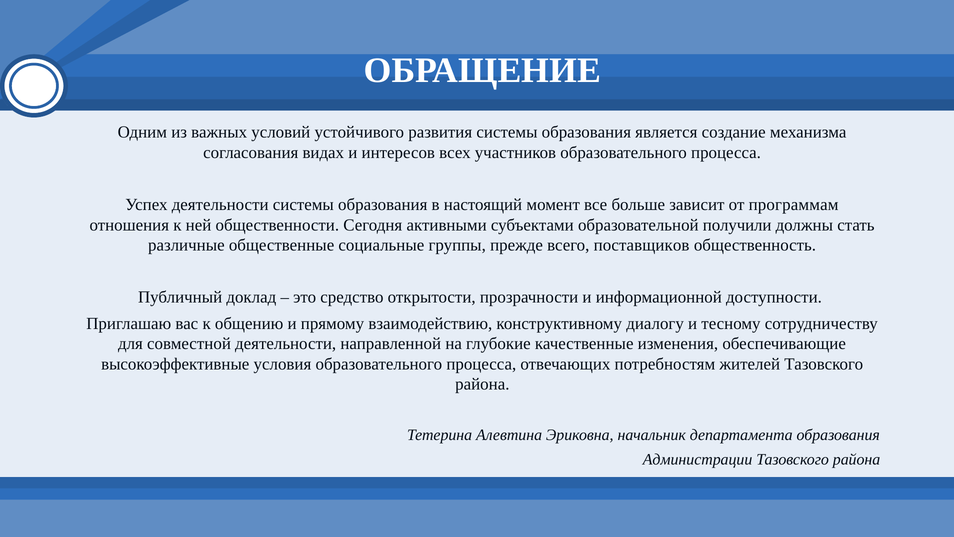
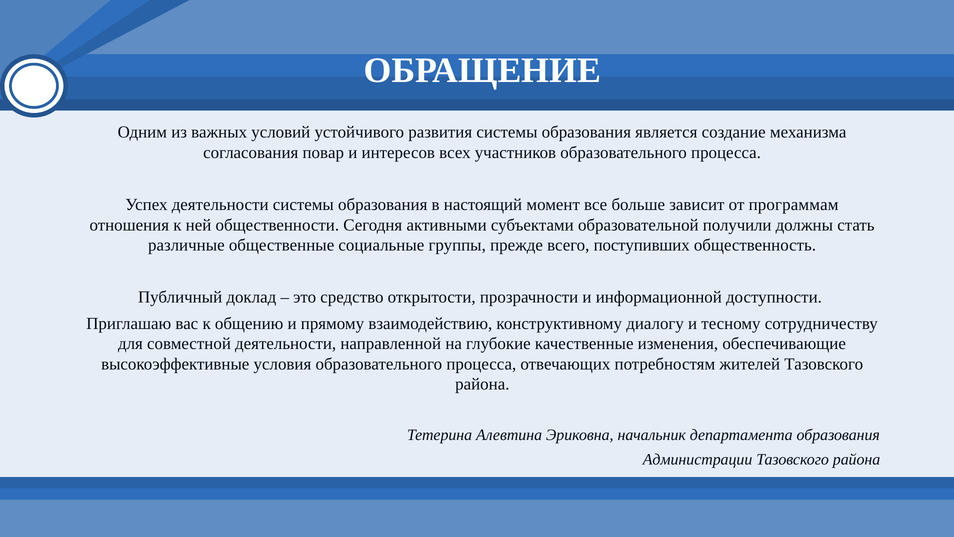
видах: видах -> повар
поставщиков: поставщиков -> поступивших
